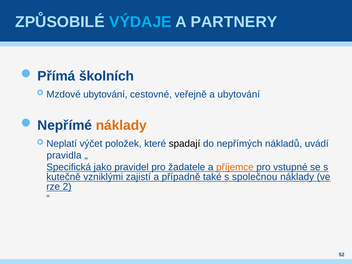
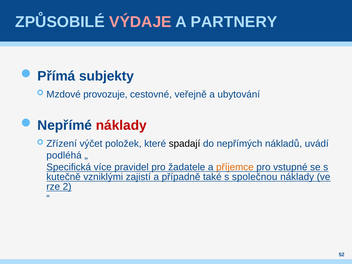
VÝDAJE colour: light blue -> pink
školních: školních -> subjekty
Mzdové ubytování: ubytování -> provozuje
náklady at (121, 125) colour: orange -> red
Neplatí: Neplatí -> Zřízení
pravidla: pravidla -> podléhá
jako: jako -> více
